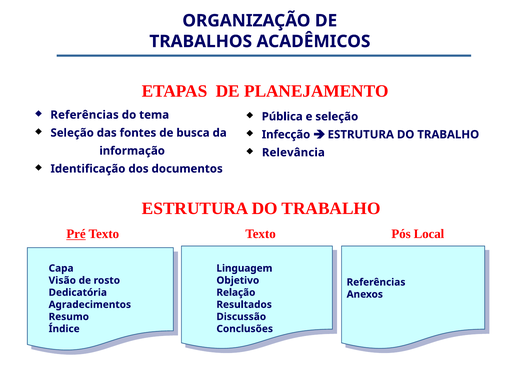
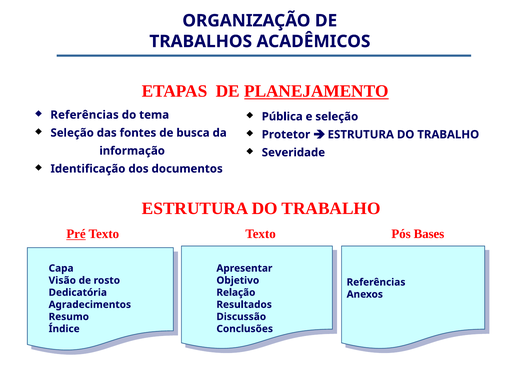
PLANEJAMENTO underline: none -> present
Infecção: Infecção -> Protetor
Relevância: Relevância -> Severidade
Local: Local -> Bases
Linguagem: Linguagem -> Apresentar
